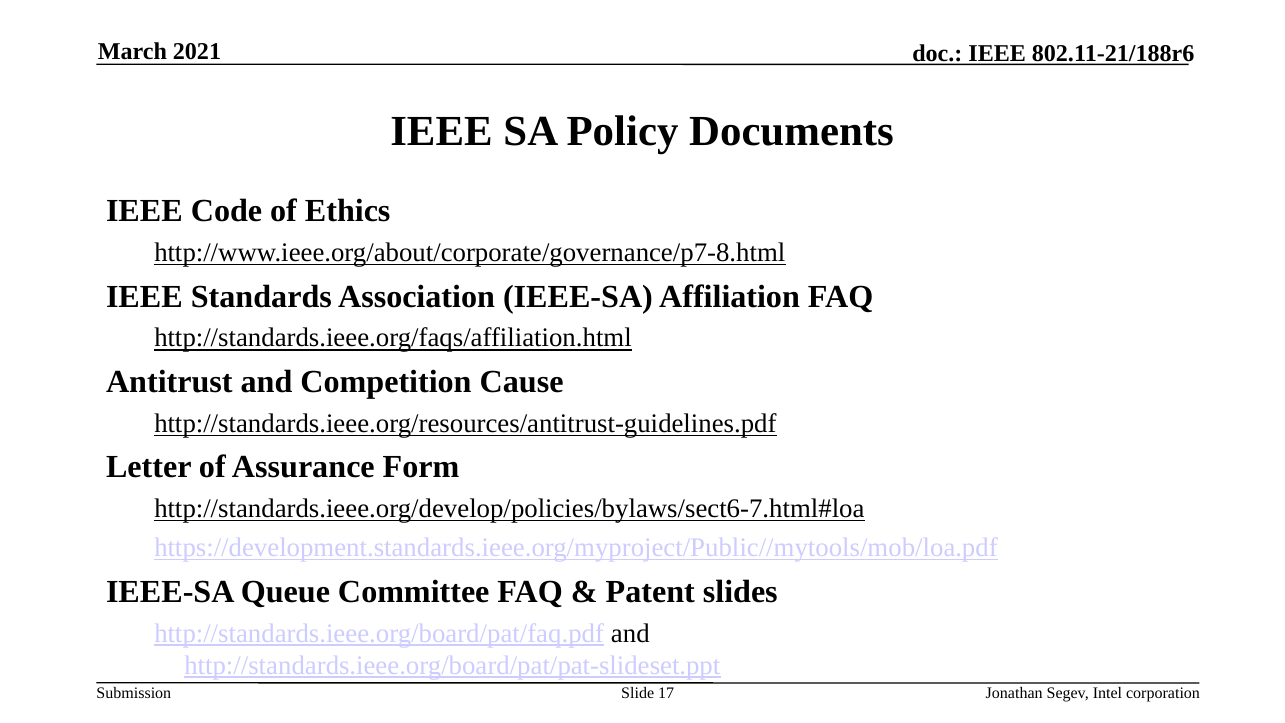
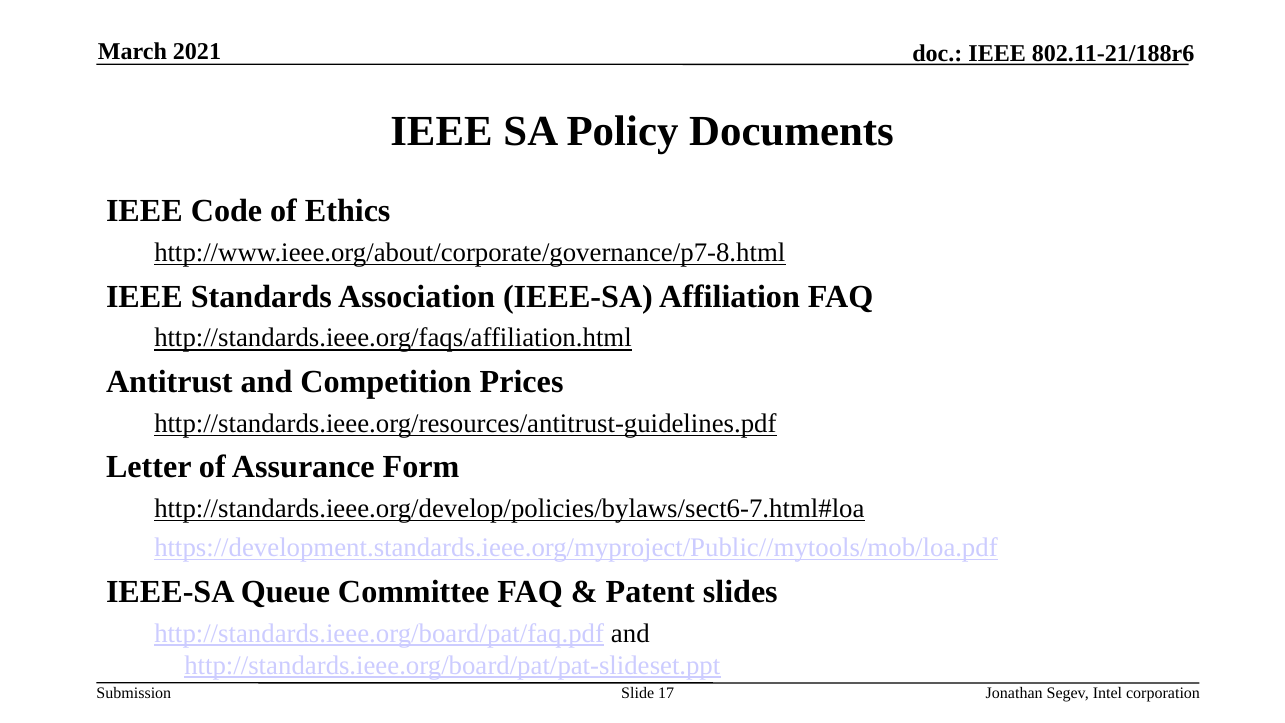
Cause: Cause -> Prices
